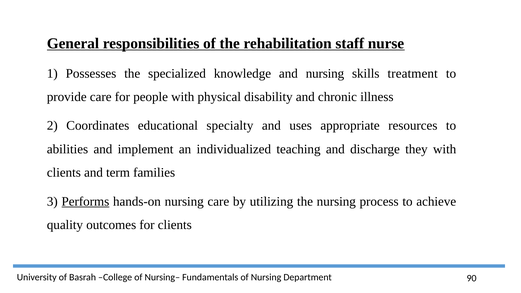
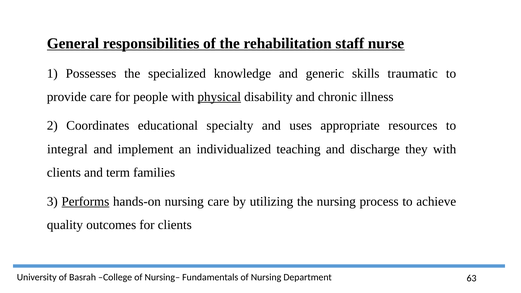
and nursing: nursing -> generic
treatment: treatment -> traumatic
physical underline: none -> present
abilities: abilities -> integral
90: 90 -> 63
